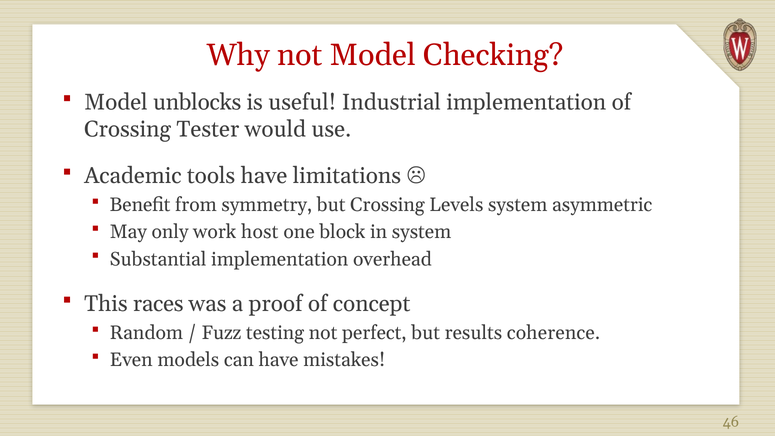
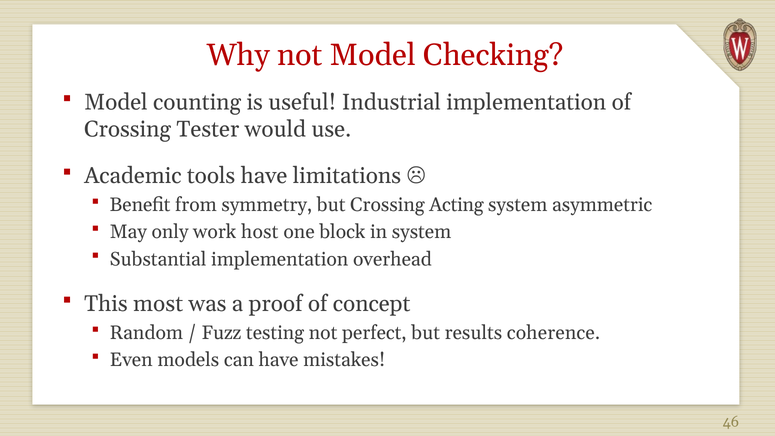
unblocks: unblocks -> counting
Levels: Levels -> Acting
races: races -> most
